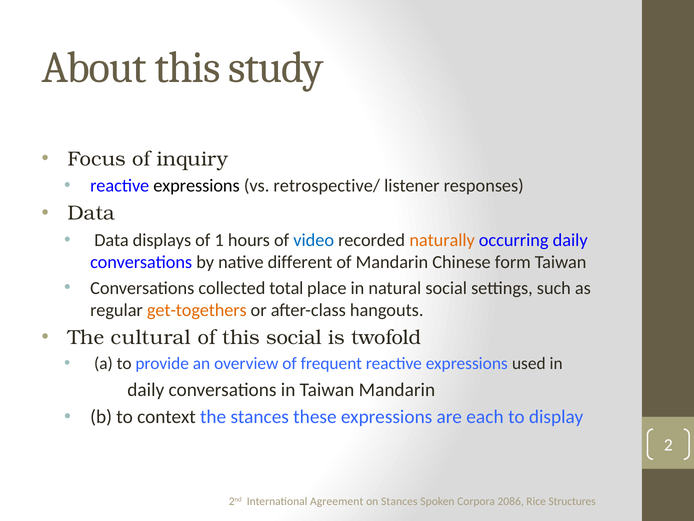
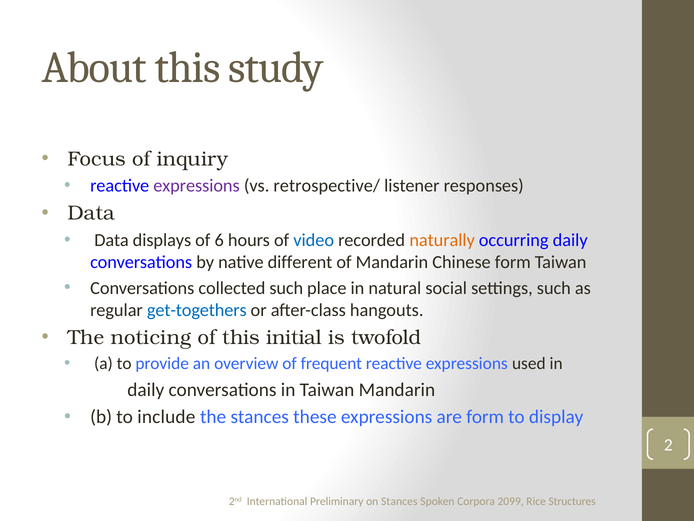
expressions at (196, 186) colour: black -> purple
1: 1 -> 6
collected total: total -> such
get-togethers colour: orange -> blue
cultural: cultural -> noticing
this social: social -> initial
context: context -> include
are each: each -> form
Agreement: Agreement -> Preliminary
2086: 2086 -> 2099
